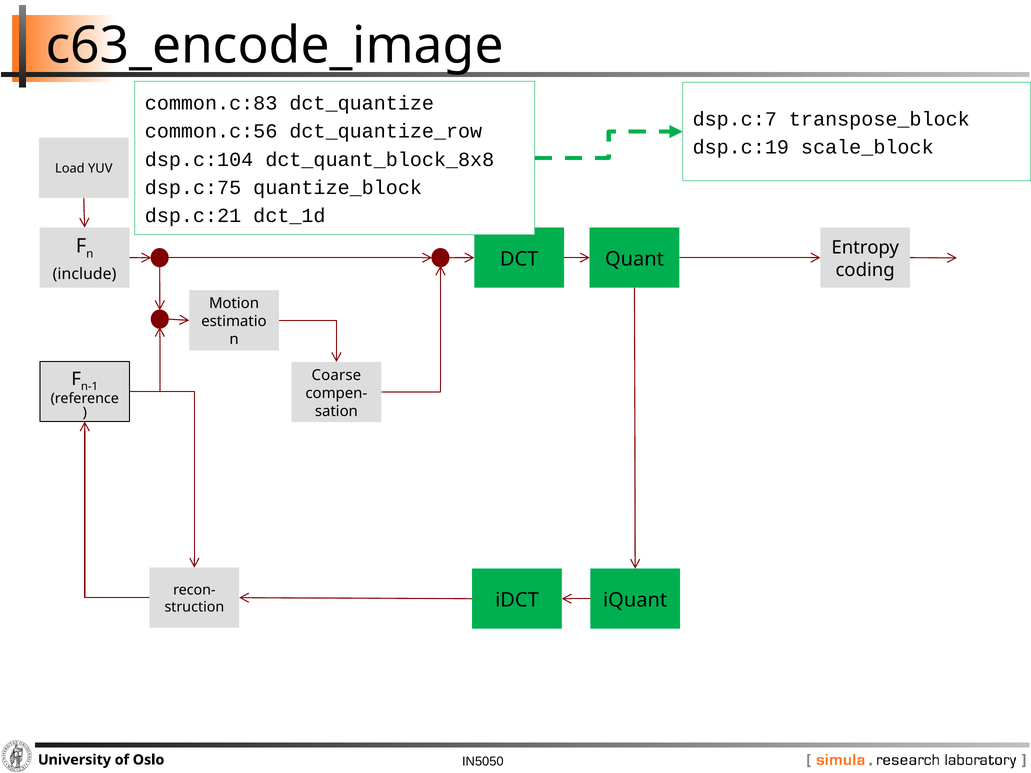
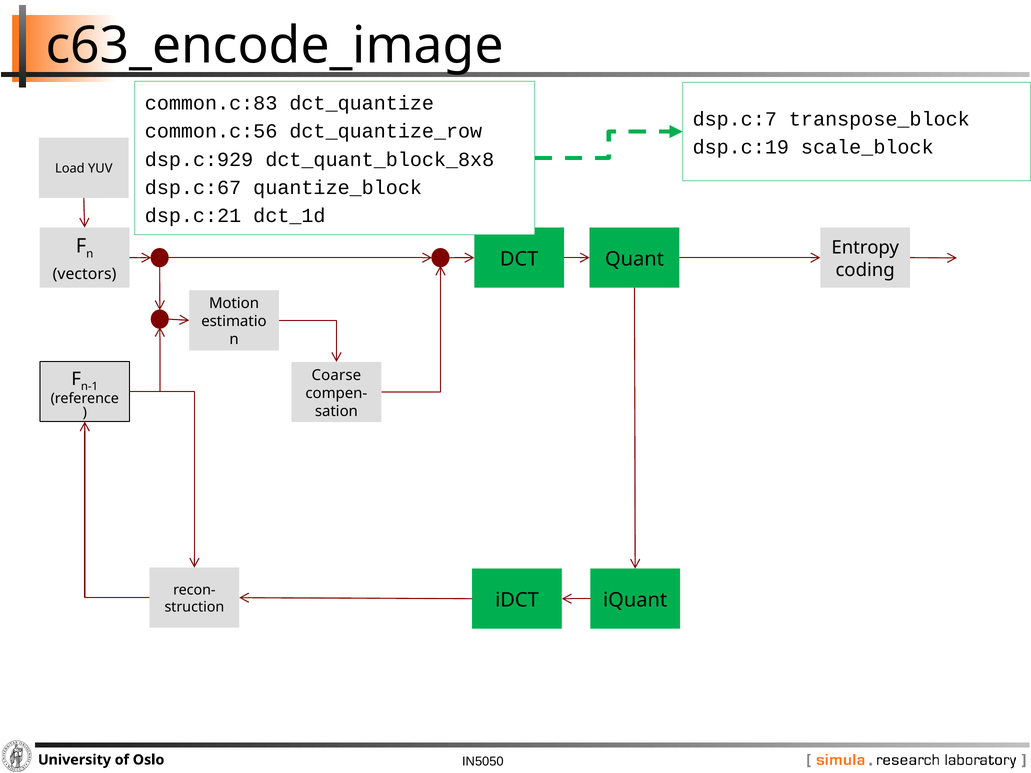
dsp.c:104: dsp.c:104 -> dsp.c:929
dsp.c:75: dsp.c:75 -> dsp.c:67
include: include -> vectors
